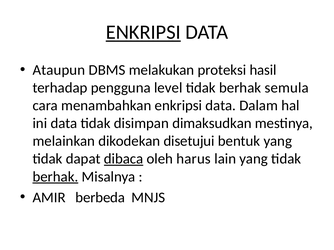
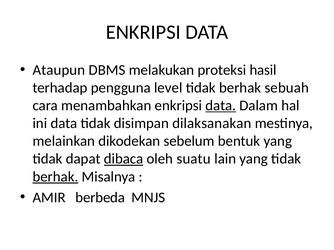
ENKRIPSI at (143, 32) underline: present -> none
semula: semula -> sebuah
data at (221, 106) underline: none -> present
dimaksudkan: dimaksudkan -> dilaksanakan
disetujui: disetujui -> sebelum
harus: harus -> suatu
